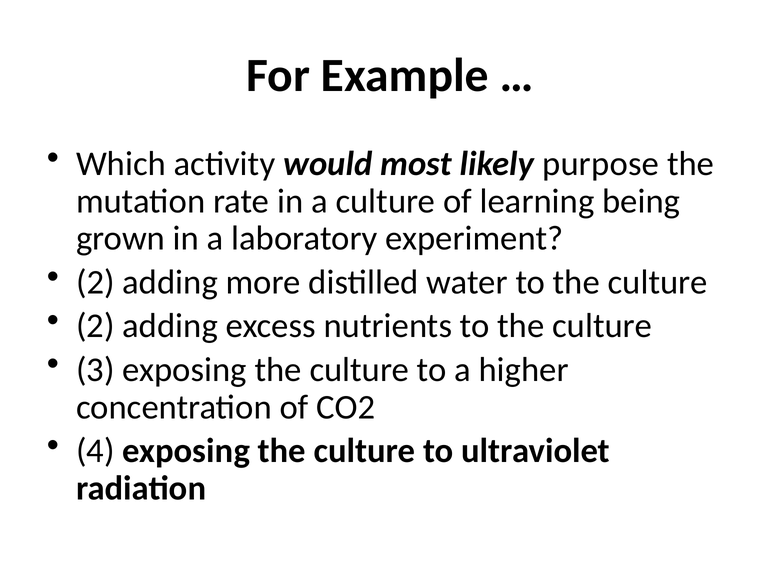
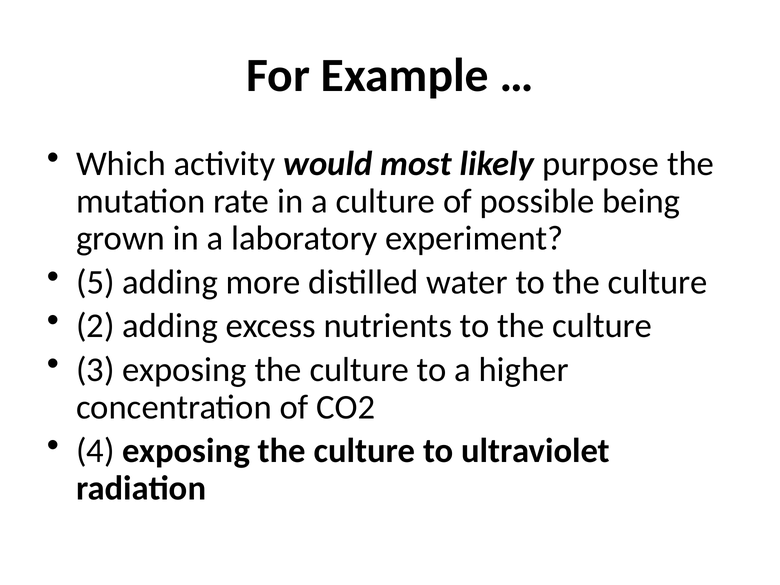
learning: learning -> possible
2 at (95, 282): 2 -> 5
